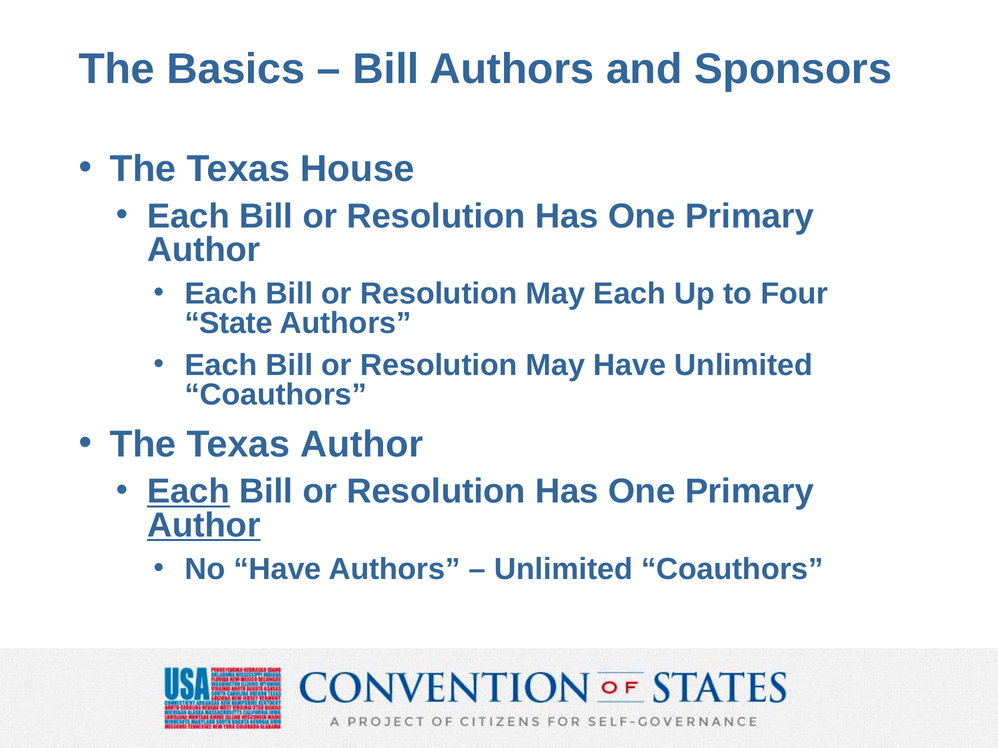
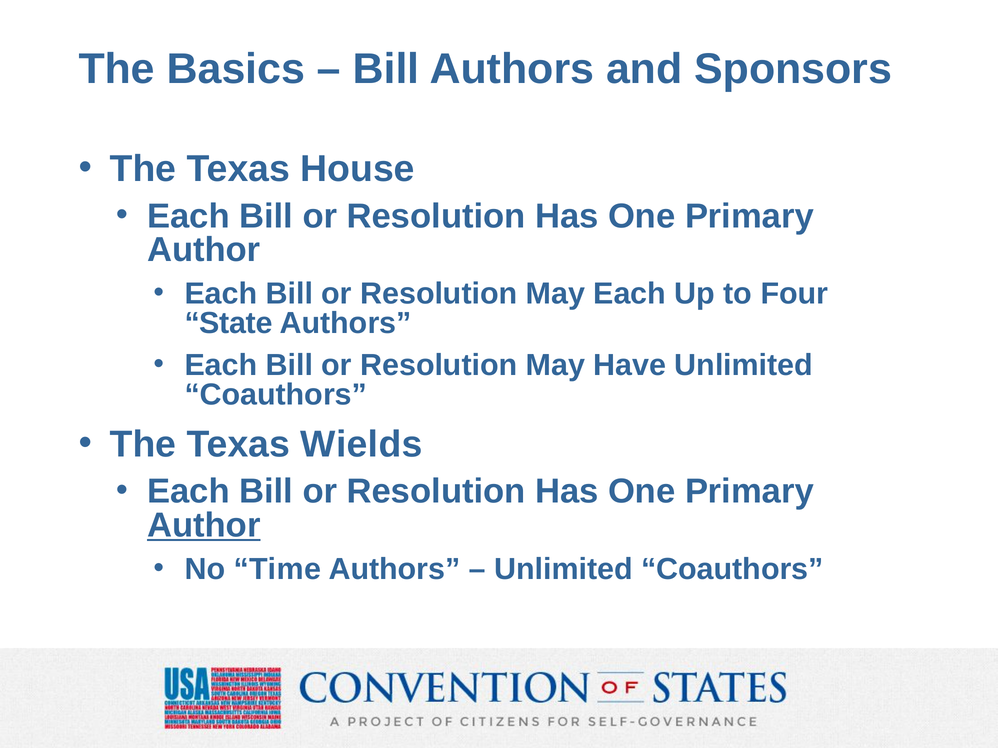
Texas Author: Author -> Wields
Each at (189, 492) underline: present -> none
No Have: Have -> Time
